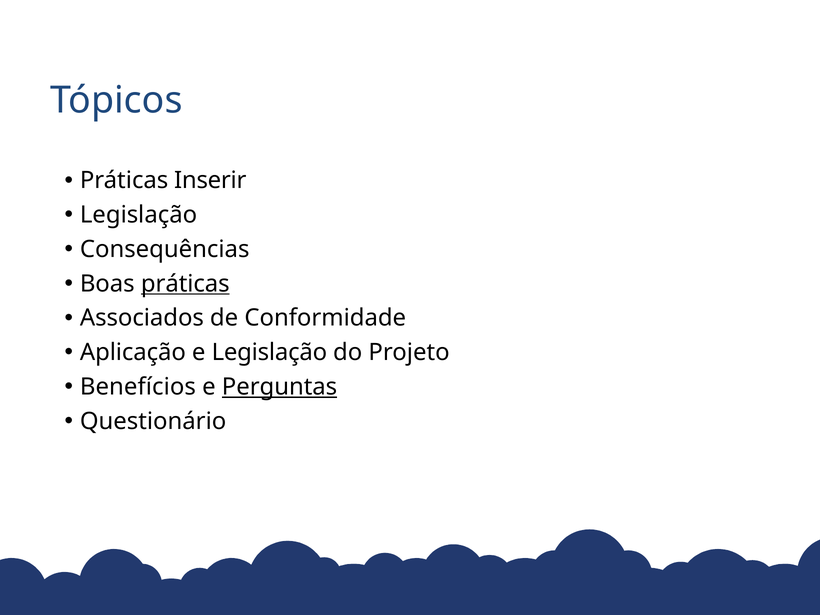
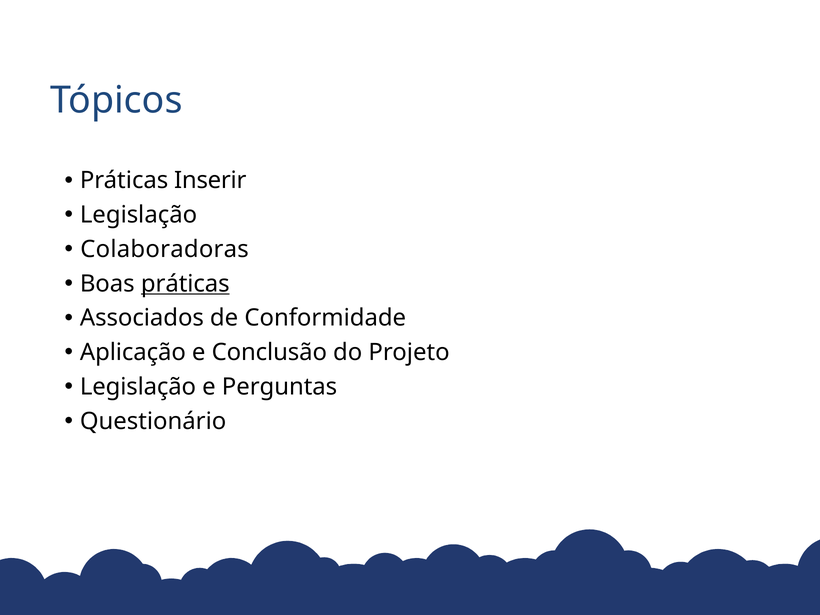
Consequências: Consequências -> Colaboradoras
e Legislação: Legislação -> Conclusão
Benefícios at (138, 387): Benefícios -> Legislação
Perguntas underline: present -> none
